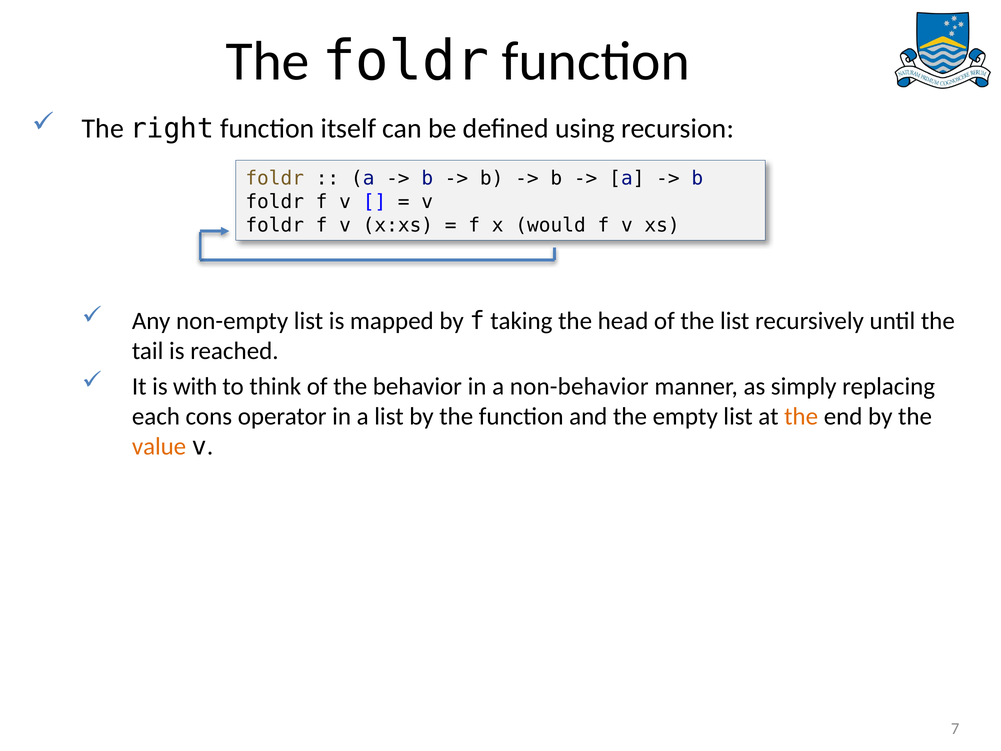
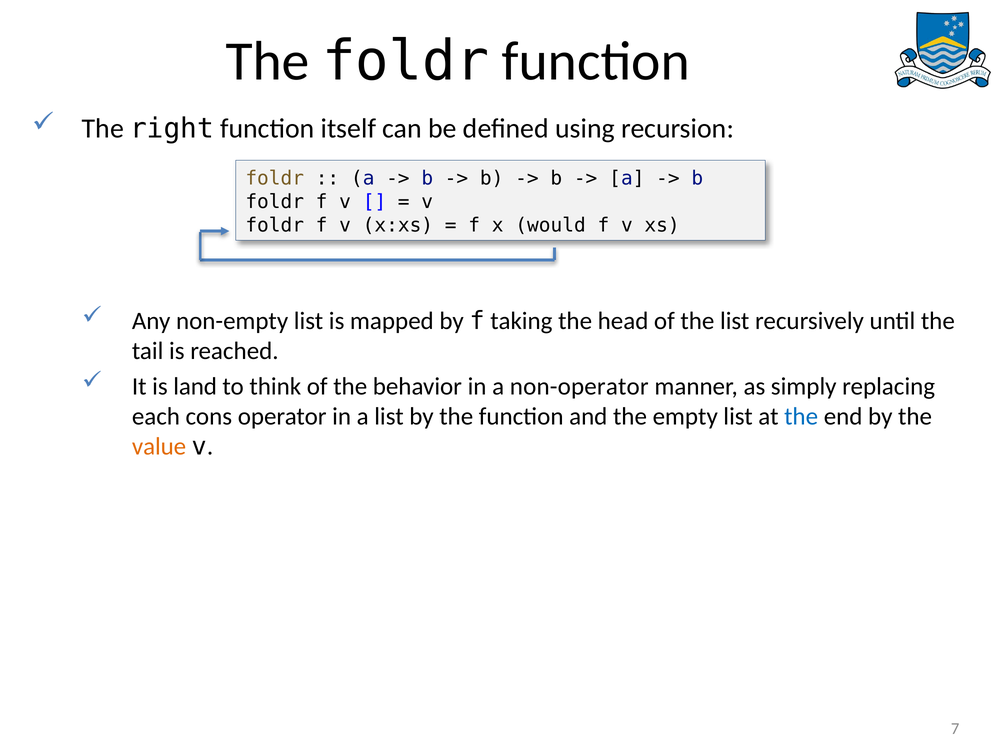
with: with -> land
non-behavior: non-behavior -> non-operator
the at (801, 416) colour: orange -> blue
